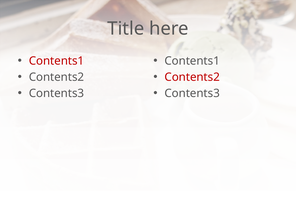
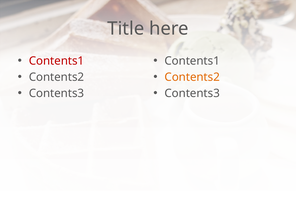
Contents2 at (192, 77) colour: red -> orange
